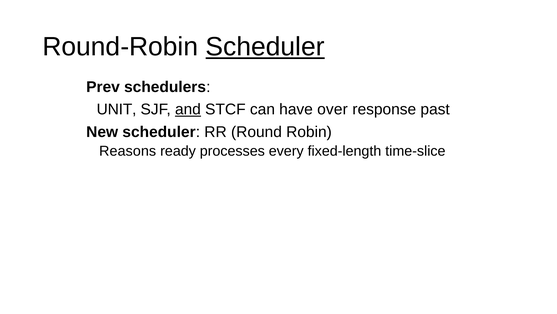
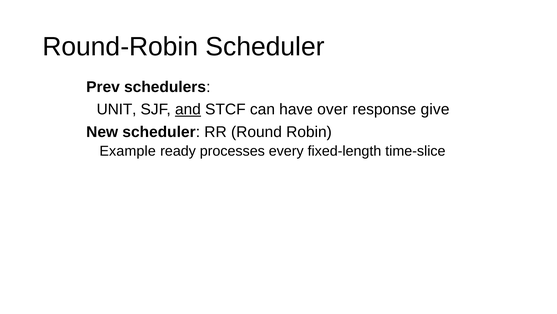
Scheduler at (265, 47) underline: present -> none
past: past -> give
Reasons: Reasons -> Example
